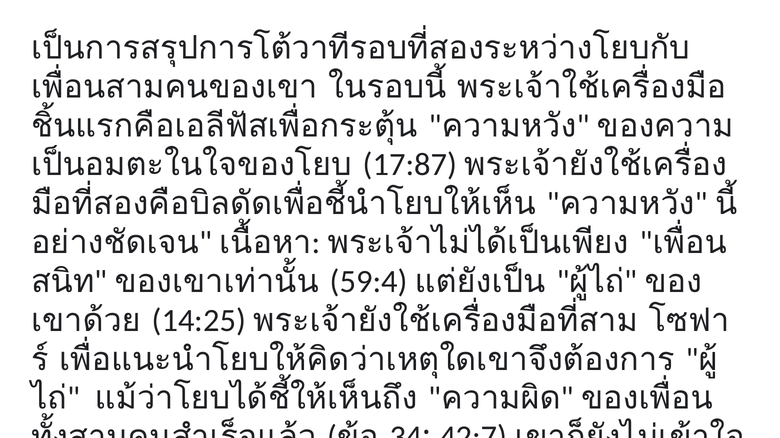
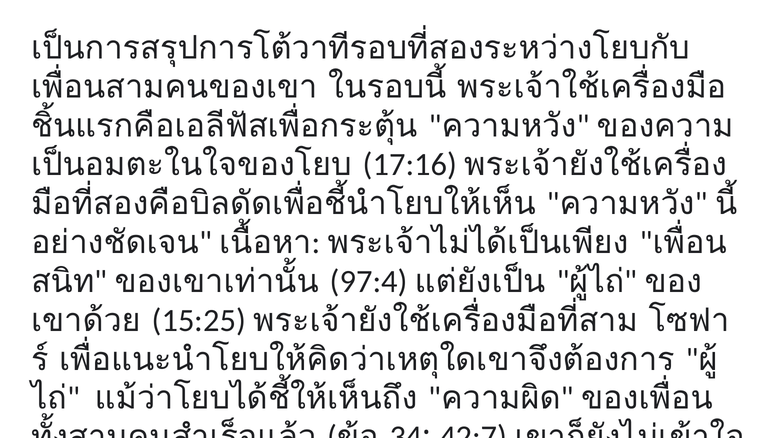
17:87: 17:87 -> 17:16
59:4: 59:4 -> 97:4
14:25: 14:25 -> 15:25
